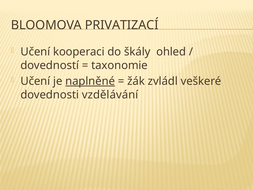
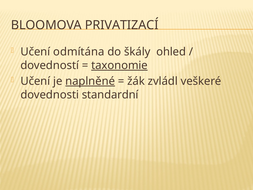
kooperaci: kooperaci -> odmítána
taxonomie underline: none -> present
vzdělávání: vzdělávání -> standardní
